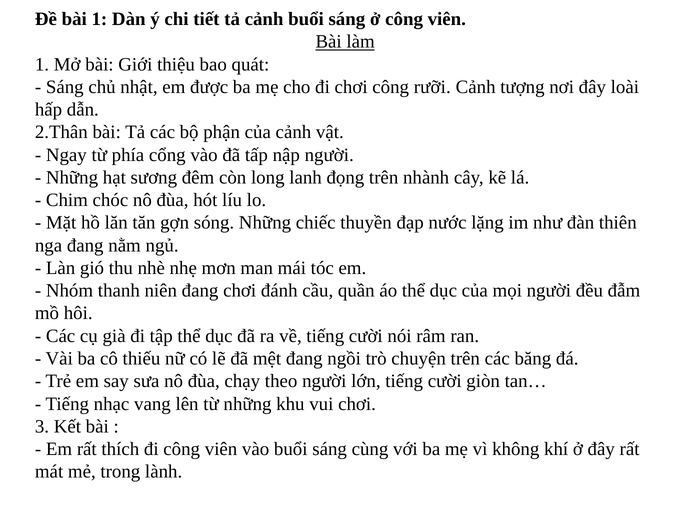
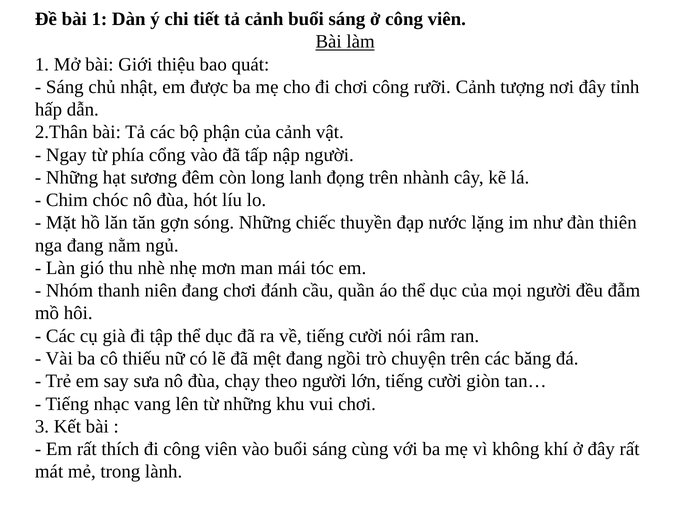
loài: loài -> tỉnh
